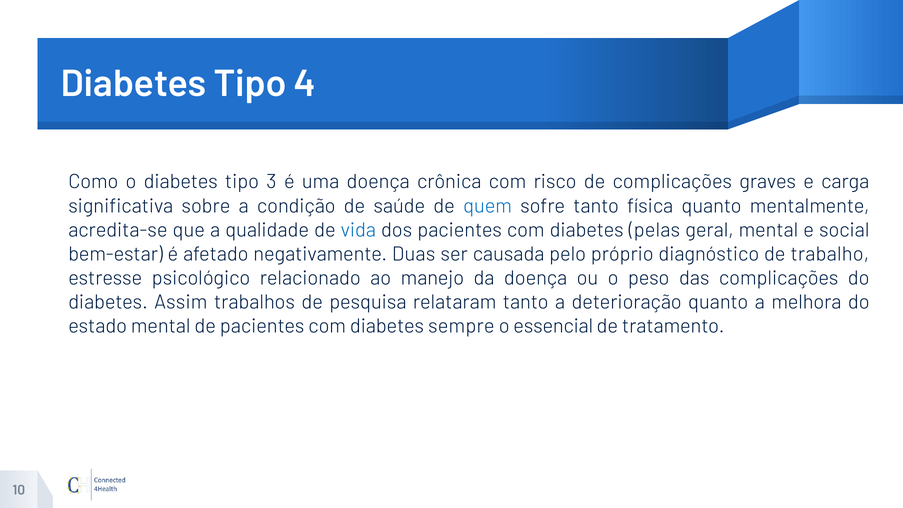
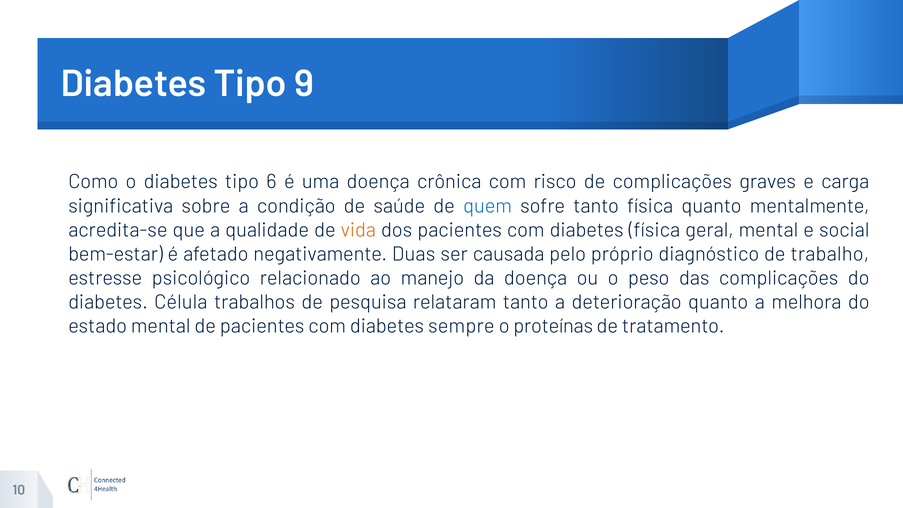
4: 4 -> 9
3: 3 -> 6
vida colour: blue -> orange
diabetes pelas: pelas -> física
Assim: Assim -> Célula
essencial: essencial -> proteínas
